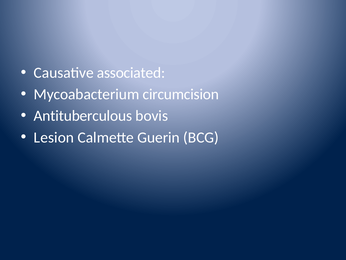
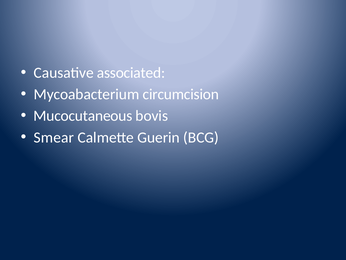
Antituberculous: Antituberculous -> Mucocutaneous
Lesion: Lesion -> Smear
